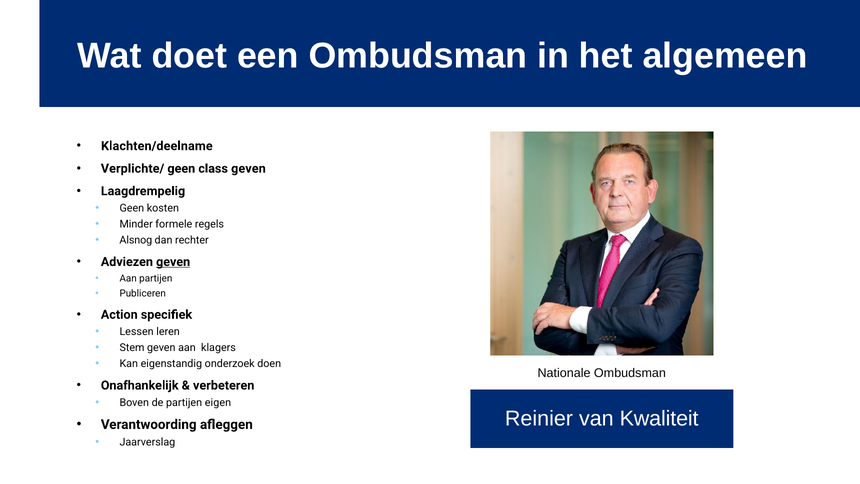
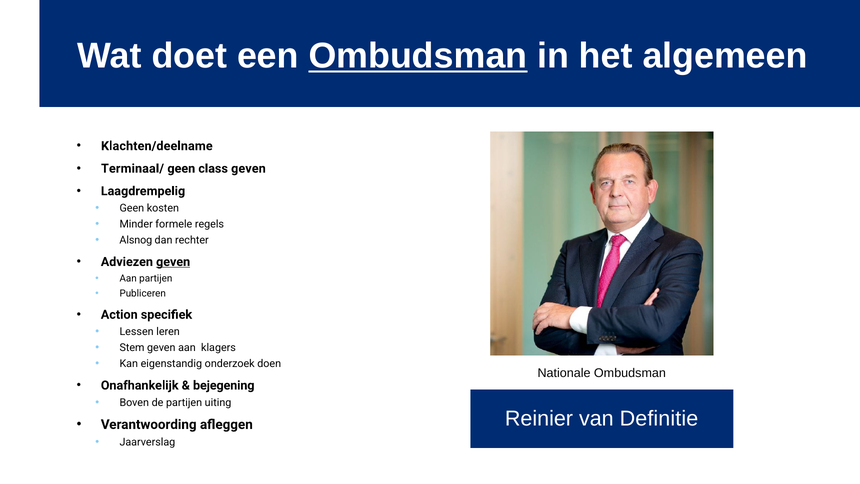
Ombudsman at (418, 56) underline: none -> present
Verplichte/: Verplichte/ -> Terminaal/
verbeteren: verbeteren -> bejegening
eigen: eigen -> uiting
Kwaliteit: Kwaliteit -> Definitie
